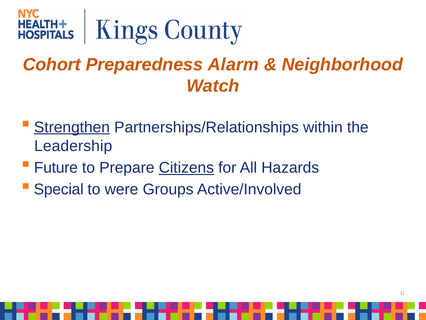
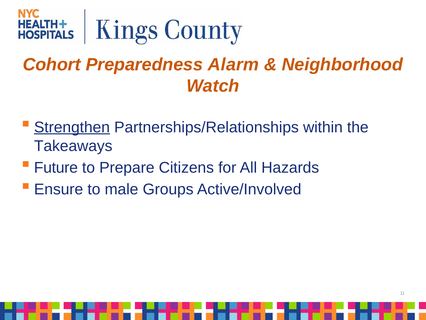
Leadership: Leadership -> Takeaways
Citizens underline: present -> none
Special: Special -> Ensure
were: were -> male
